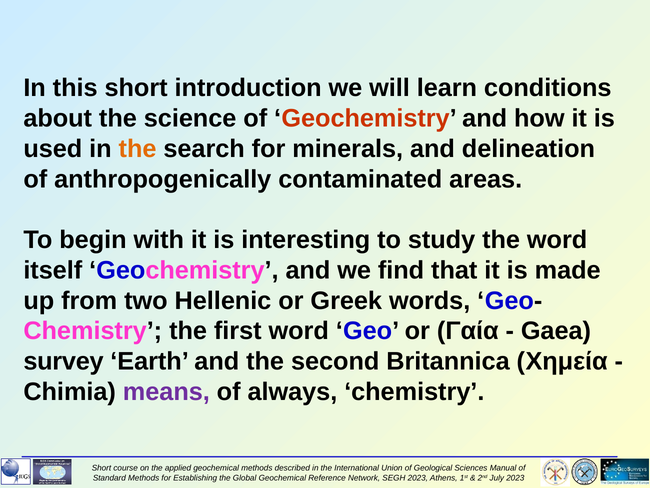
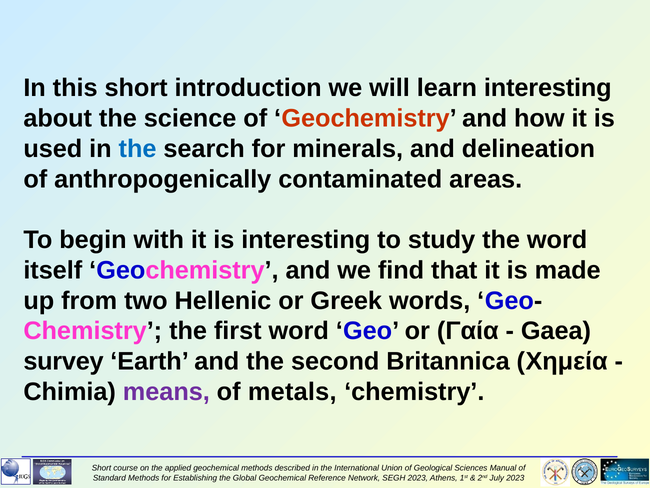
learn conditions: conditions -> interesting
the at (138, 149) colour: orange -> blue
always: always -> metals
